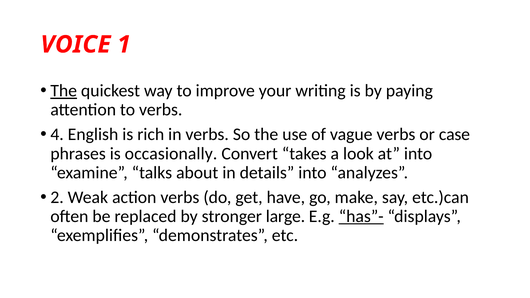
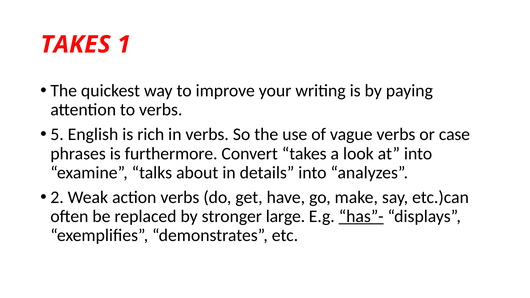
VOICE at (76, 45): VOICE -> TAKES
The at (64, 91) underline: present -> none
4: 4 -> 5
occasionally: occasionally -> furthermore
